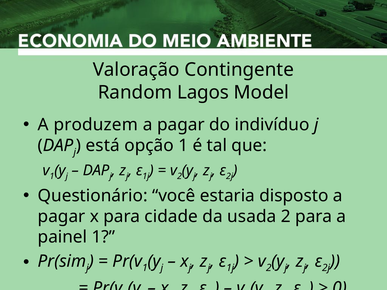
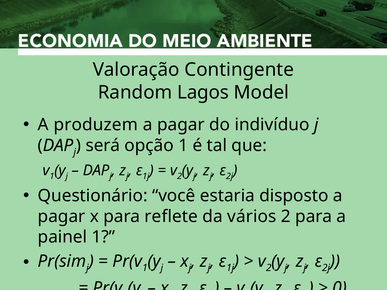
está: está -> será
cidade: cidade -> reflete
usada: usada -> vários
